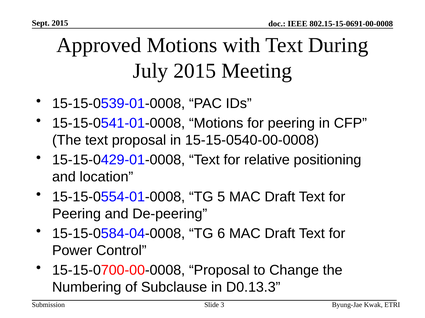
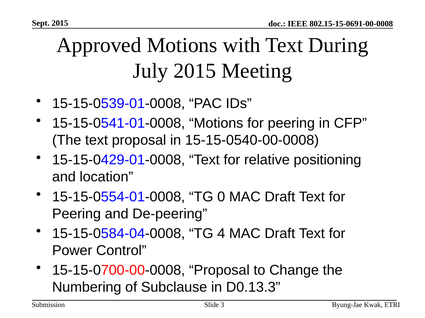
5: 5 -> 0
6: 6 -> 4
